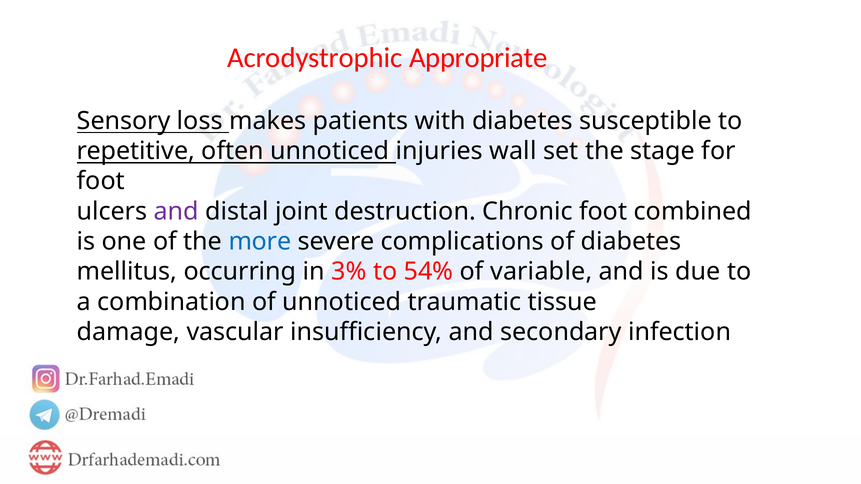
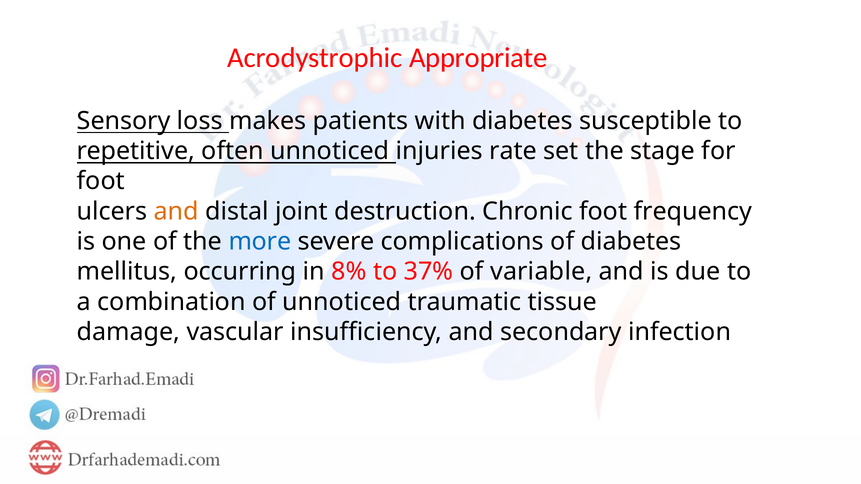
wall: wall -> rate
and at (176, 211) colour: purple -> orange
combined: combined -> frequency
3%: 3% -> 8%
54%: 54% -> 37%
